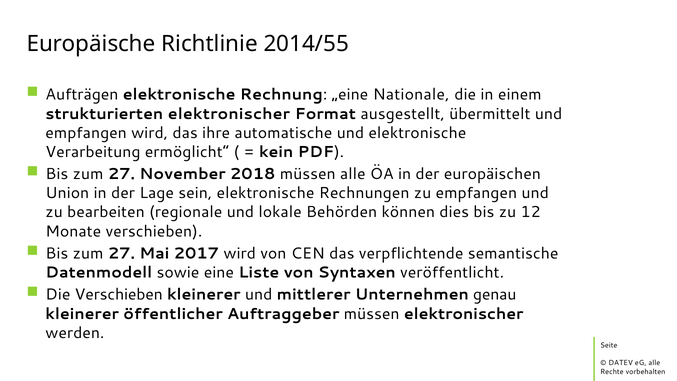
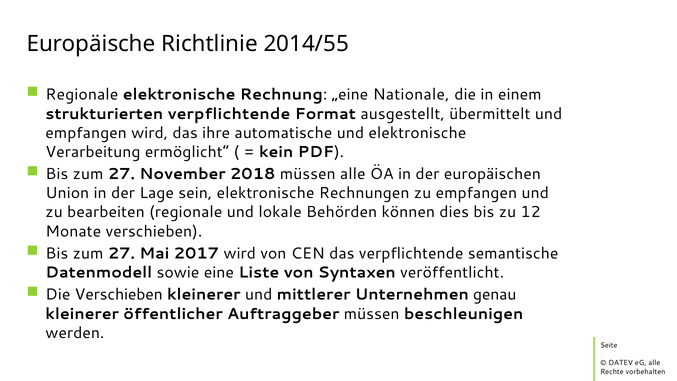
Aufträgen at (82, 95): Aufträgen -> Regionale
strukturierten elektronischer: elektronischer -> verpflichtende
müssen elektronischer: elektronischer -> beschleunigen
